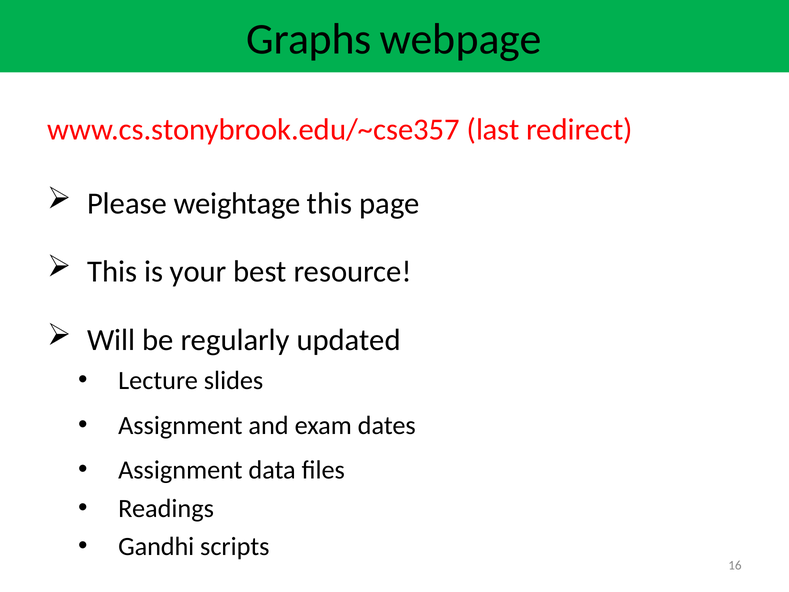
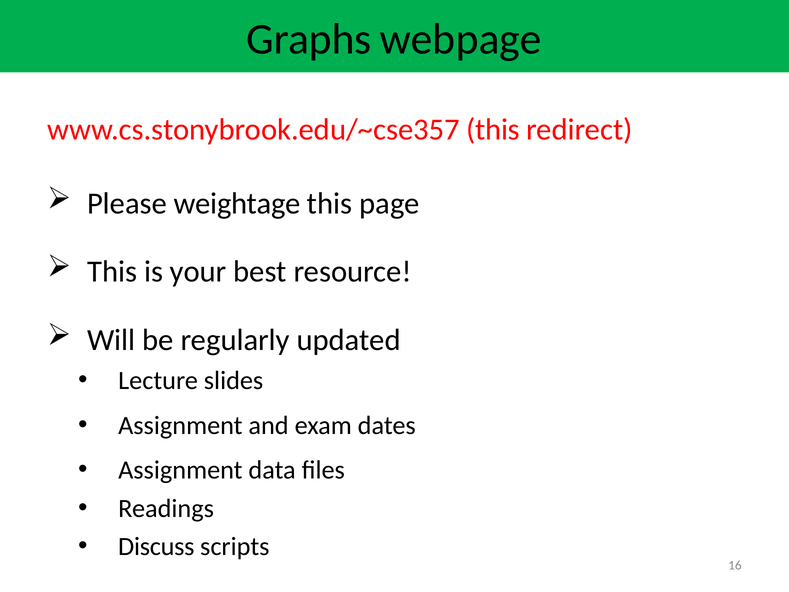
www.cs.stonybrook.edu/~cse357 last: last -> this
Gandhi: Gandhi -> Discuss
